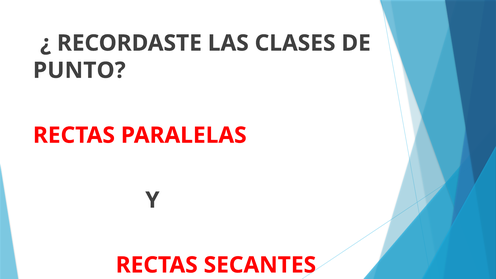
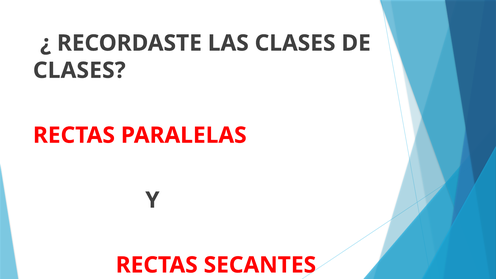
PUNTO at (79, 70): PUNTO -> CLASES
